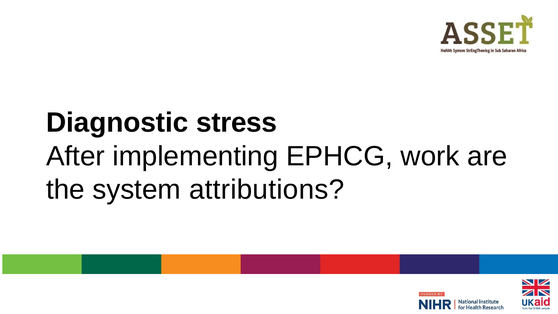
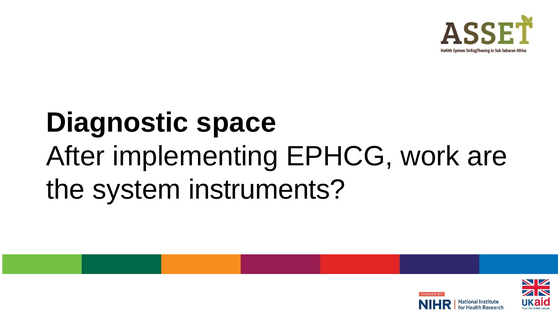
stress: stress -> space
attributions: attributions -> instruments
